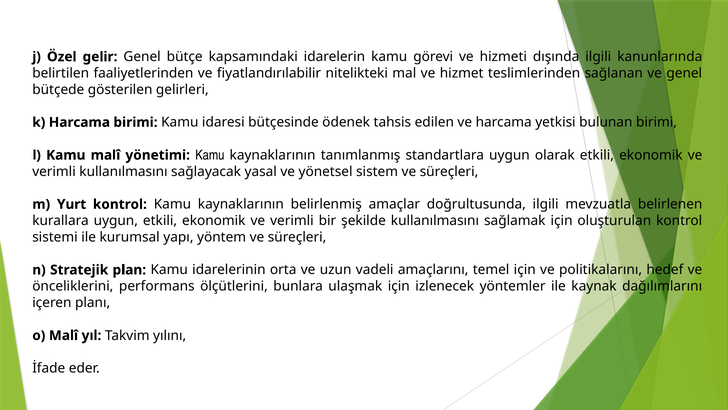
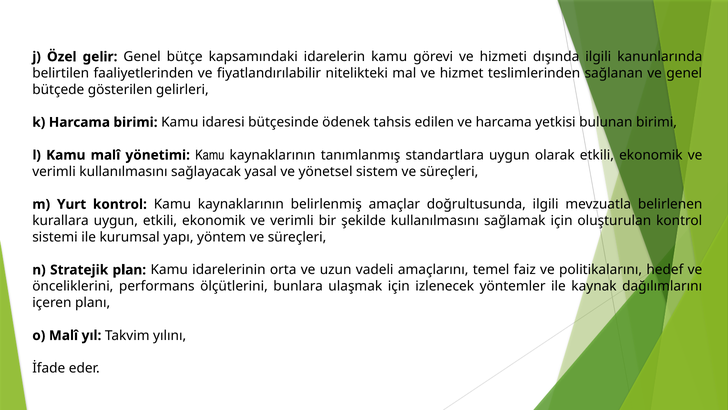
temel için: için -> faiz
